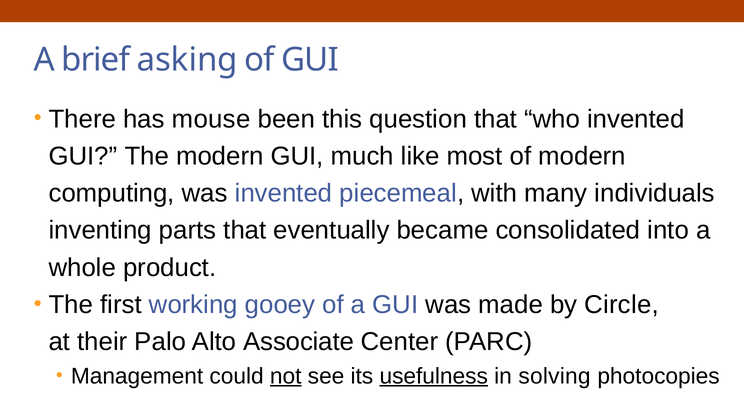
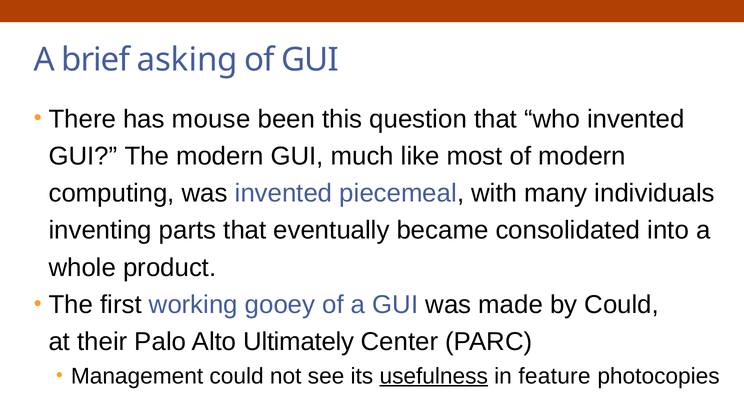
by Circle: Circle -> Could
Associate: Associate -> Ultimately
not underline: present -> none
solving: solving -> feature
